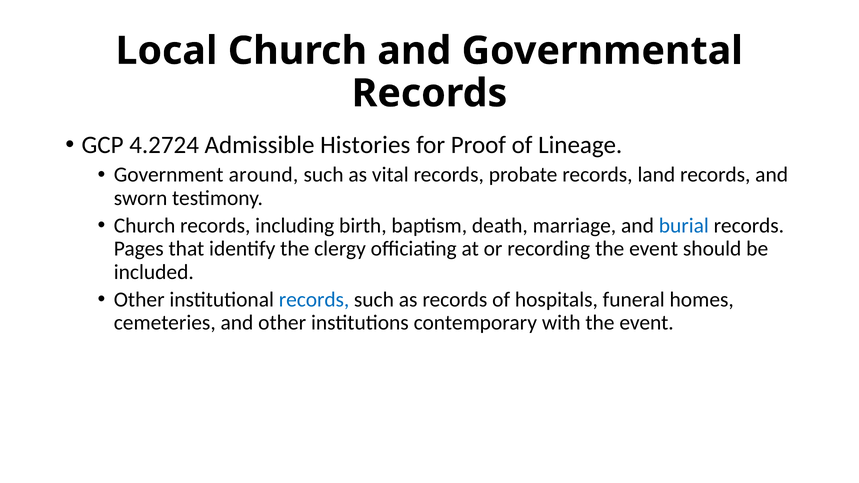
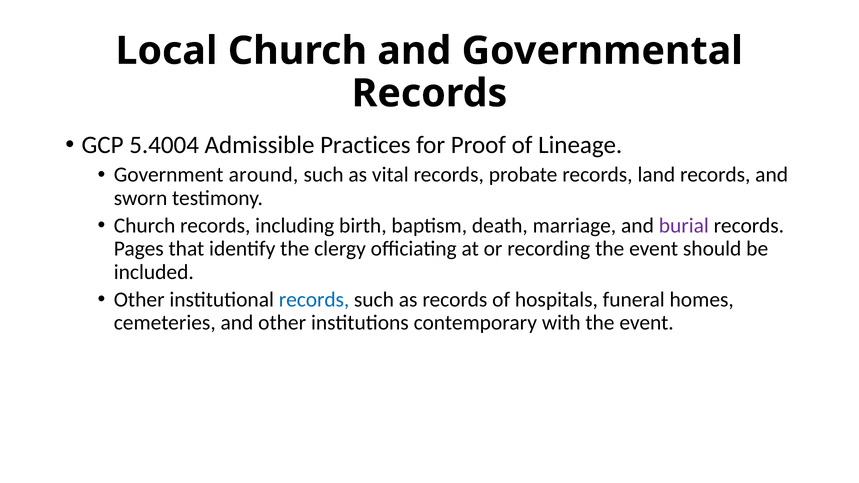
4.2724: 4.2724 -> 5.4004
Histories: Histories -> Practices
burial colour: blue -> purple
